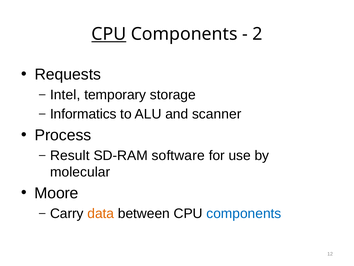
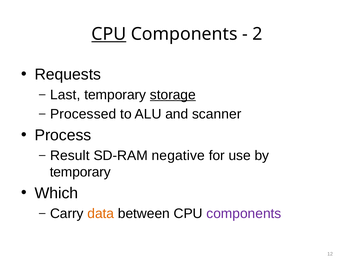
Intel: Intel -> Last
storage underline: none -> present
Informatics: Informatics -> Processed
software: software -> negative
molecular at (80, 172): molecular -> temporary
Moore: Moore -> Which
components at (244, 213) colour: blue -> purple
